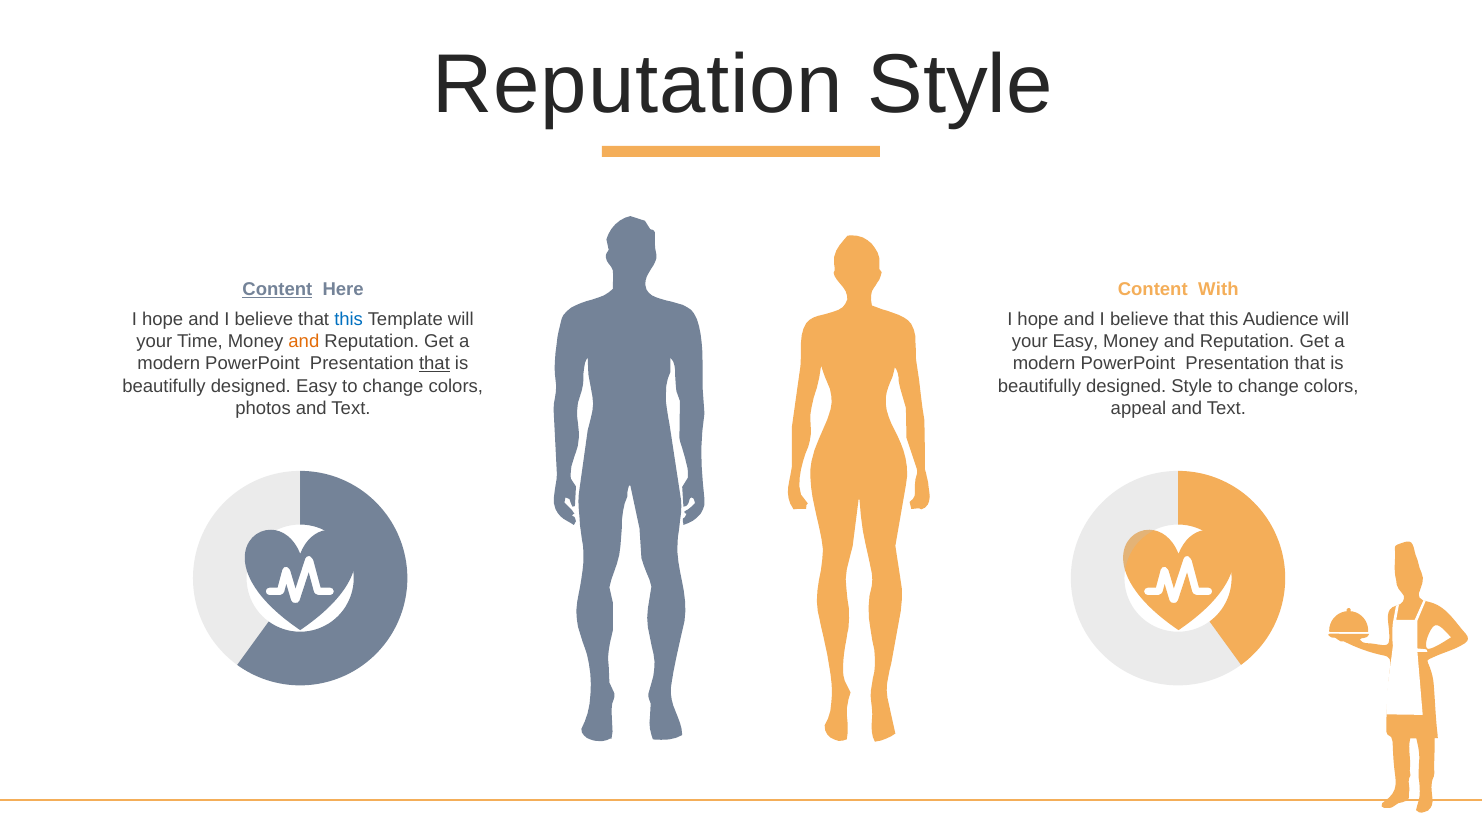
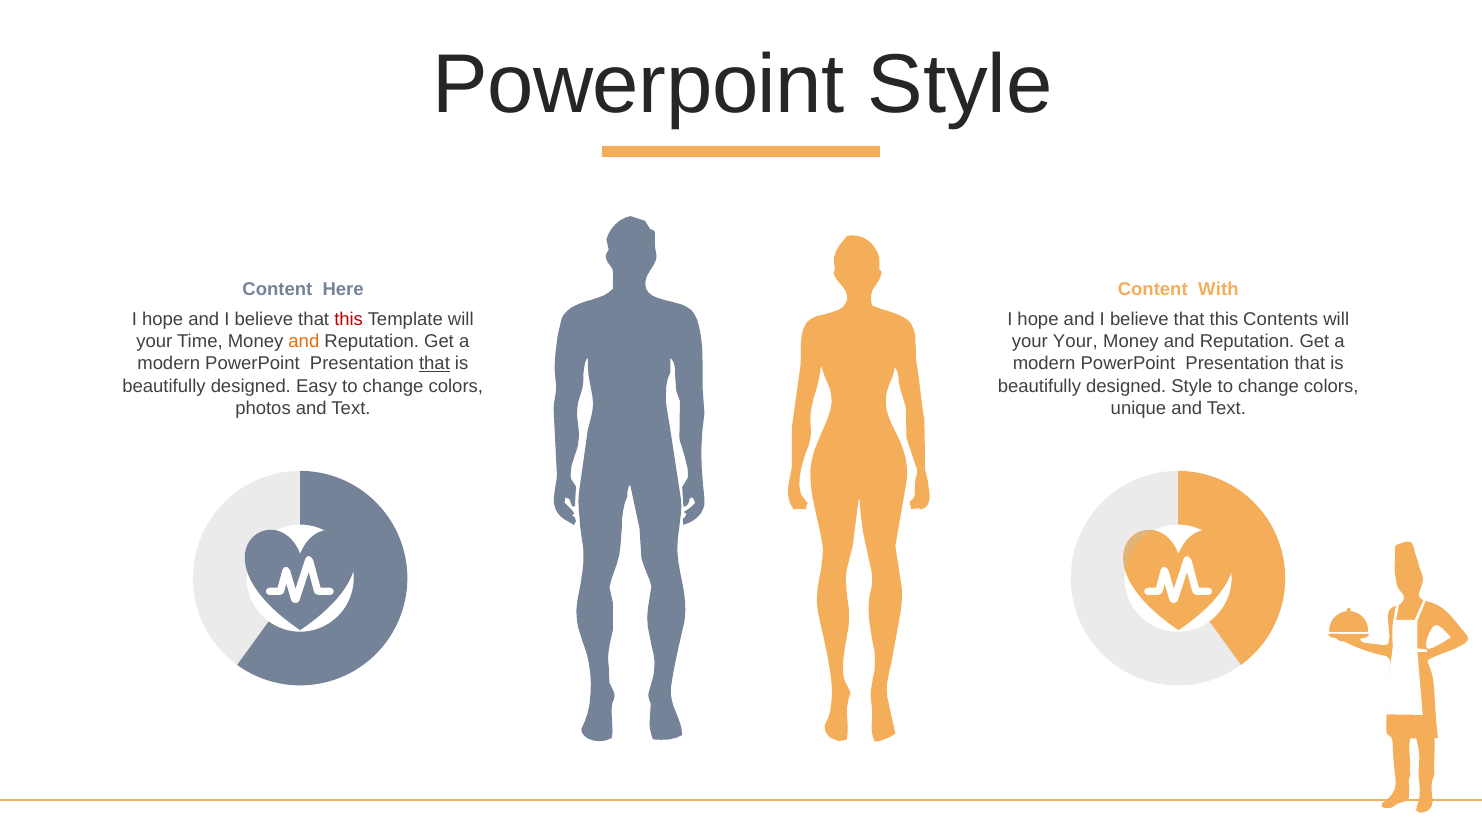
Reputation at (638, 85): Reputation -> Powerpoint
Content at (277, 289) underline: present -> none
this at (349, 319) colour: blue -> red
Audience: Audience -> Contents
your Easy: Easy -> Your
appeal: appeal -> unique
